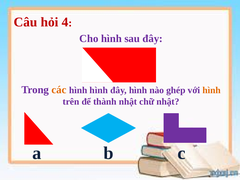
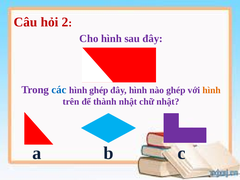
4: 4 -> 2
các colour: orange -> blue
hình hình: hình -> ghép
